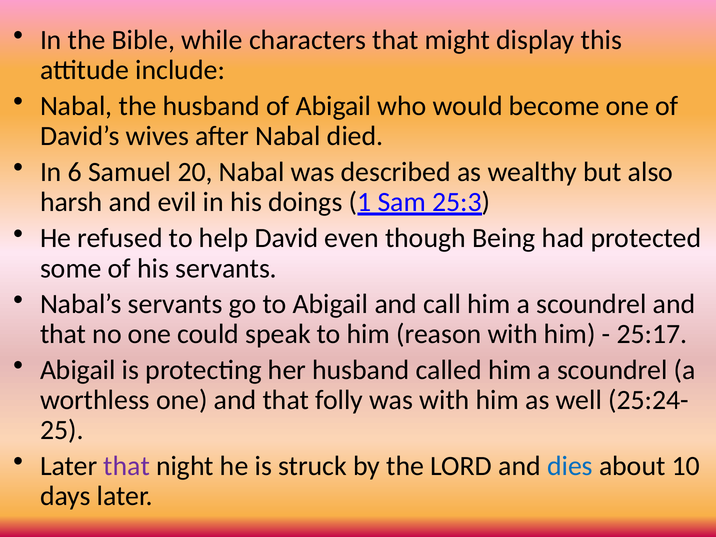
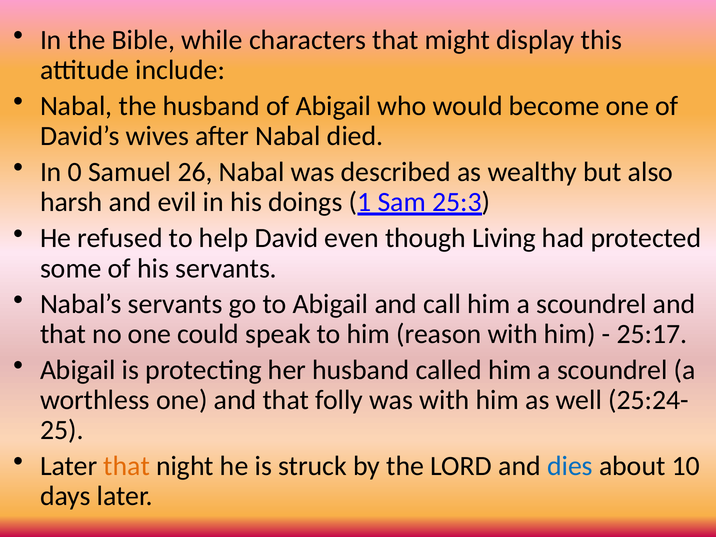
6: 6 -> 0
20: 20 -> 26
Being: Being -> Living
that at (127, 466) colour: purple -> orange
